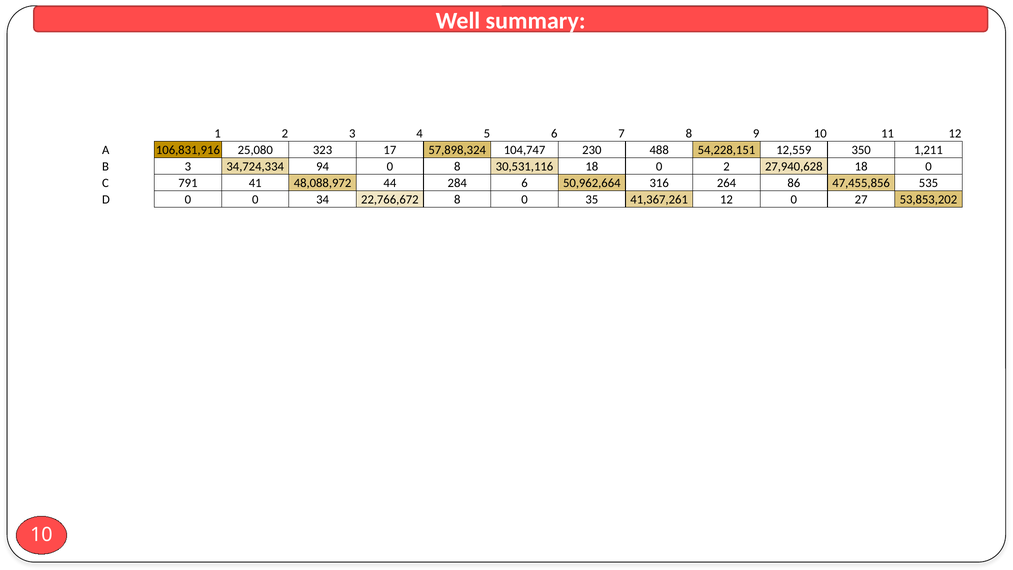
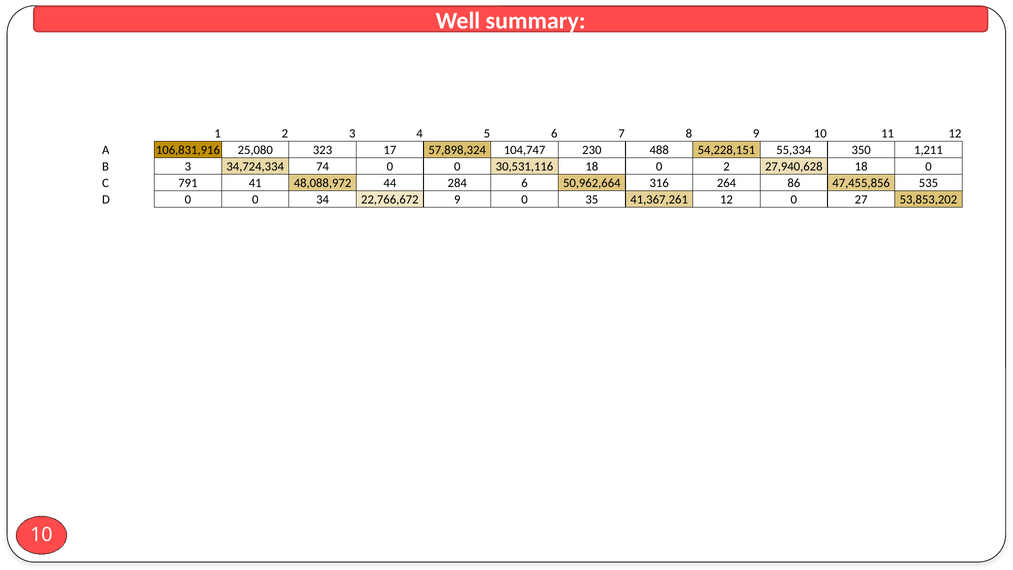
12,559: 12,559 -> 55,334
94: 94 -> 74
8 at (457, 167): 8 -> 0
22,766,672 8: 8 -> 9
